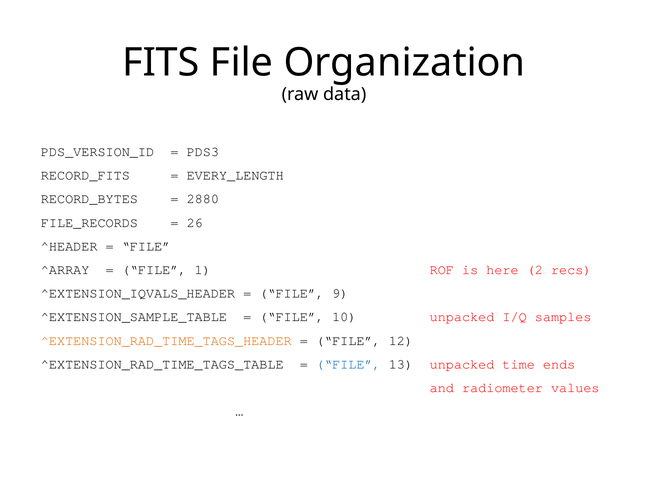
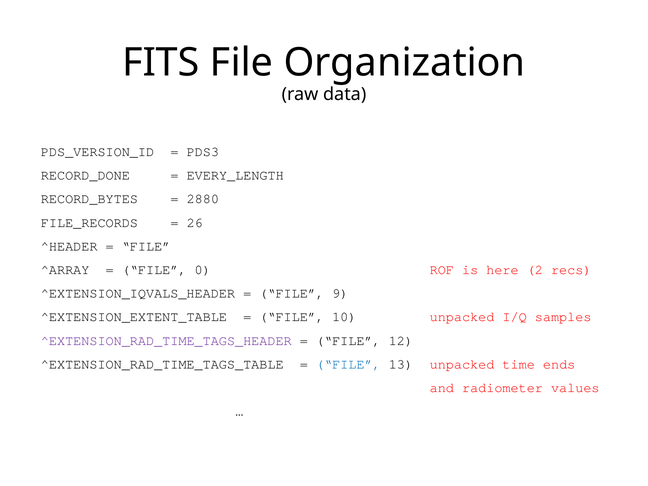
RECORD_FITS: RECORD_FITS -> RECORD_DONE
1: 1 -> 0
^EXTENSION_SAMPLE_TABLE: ^EXTENSION_SAMPLE_TABLE -> ^EXTENSION_EXTENT_TABLE
^EXTENSION_RAD_TIME_TAGS_HEADER colour: orange -> purple
